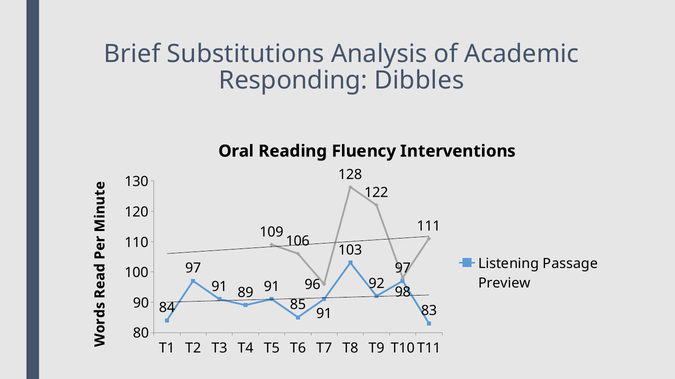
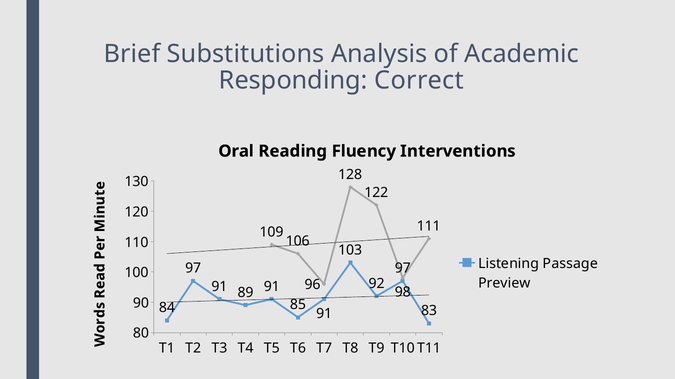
Dibbles: Dibbles -> Correct
